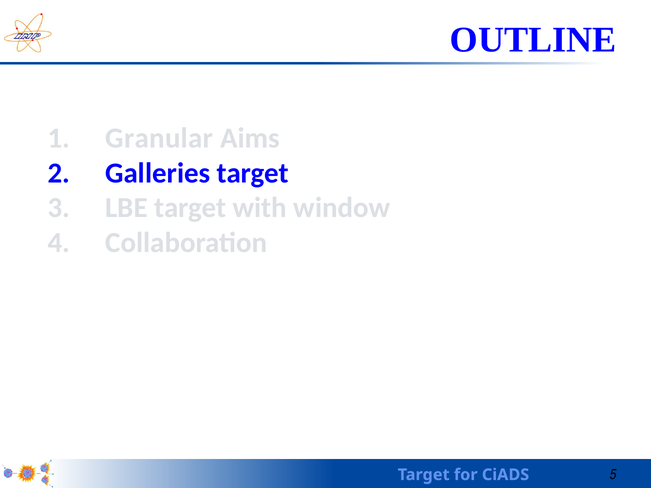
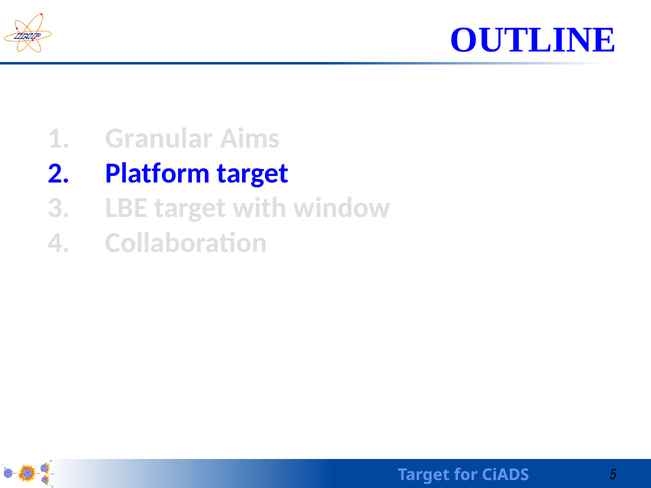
Galleries: Galleries -> Platform
